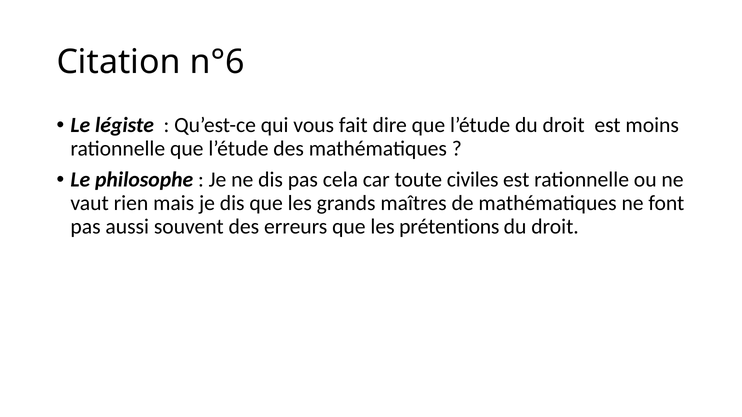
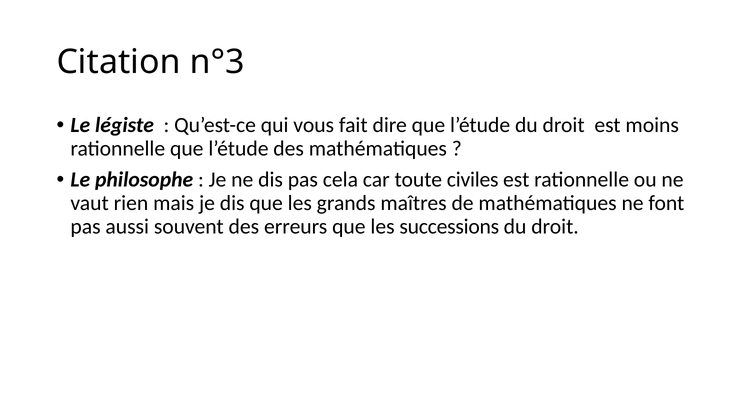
n°6: n°6 -> n°3
prétentions: prétentions -> successions
